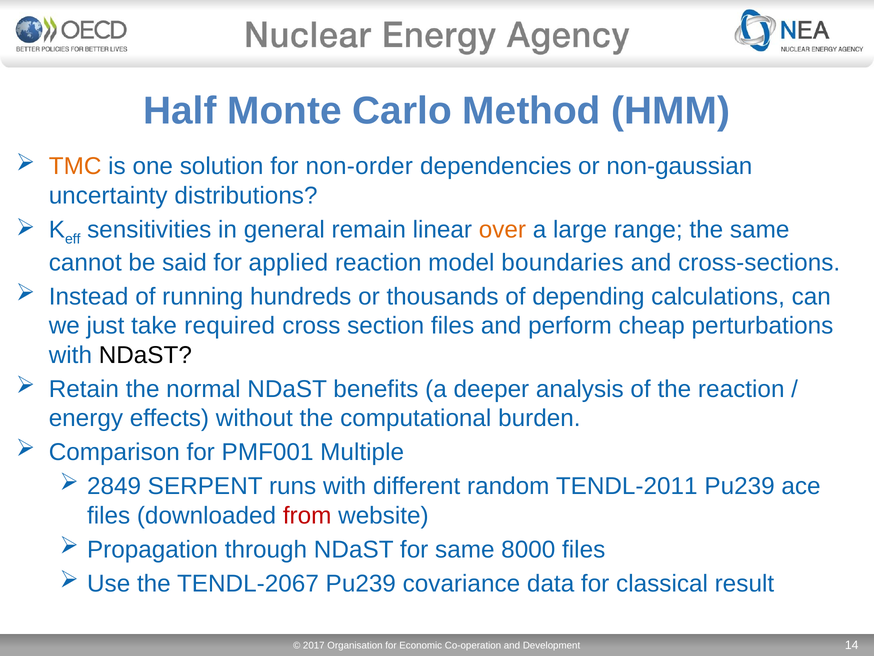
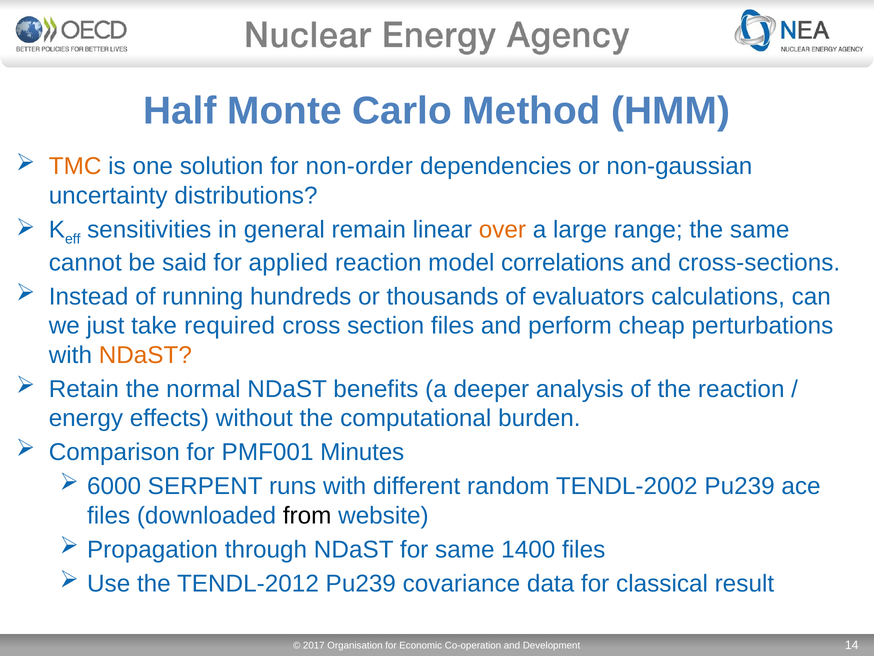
boundaries: boundaries -> correlations
depending: depending -> evaluators
NDaST at (145, 355) colour: black -> orange
Multiple: Multiple -> Minutes
2849: 2849 -> 6000
TENDL-2011: TENDL-2011 -> TENDL-2002
from colour: red -> black
8000: 8000 -> 1400
TENDL-2067: TENDL-2067 -> TENDL-2012
